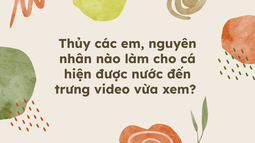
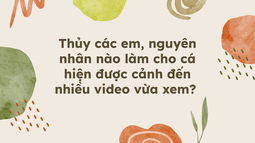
nước: nước -> cảnh
trưng: trưng -> nhiều
